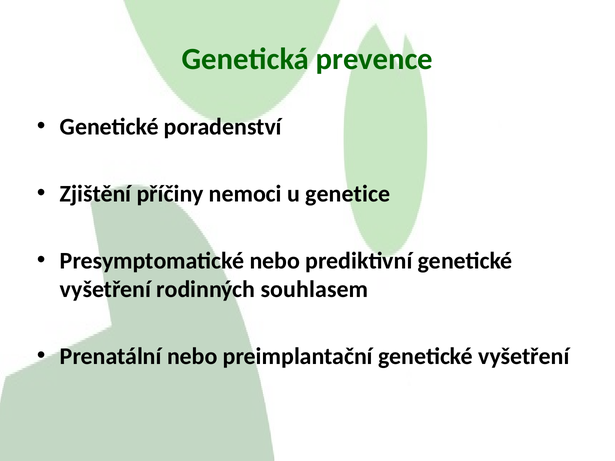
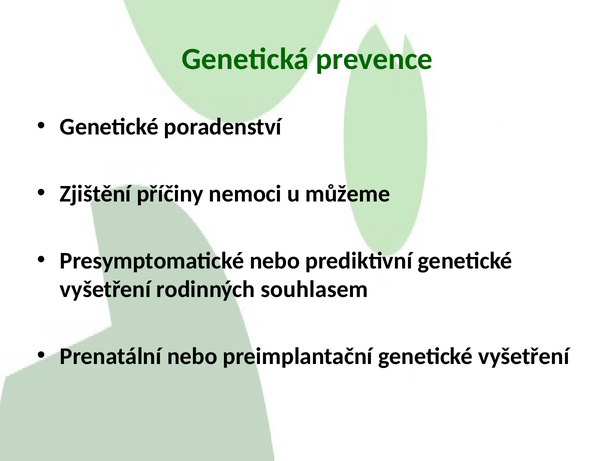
genetice: genetice -> můžeme
